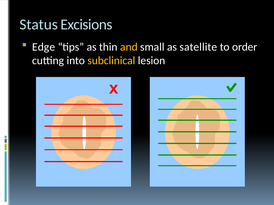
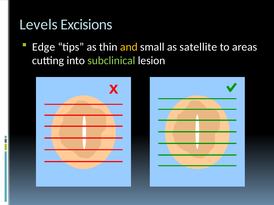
Status: Status -> Levels
order: order -> areas
subclinical colour: yellow -> light green
